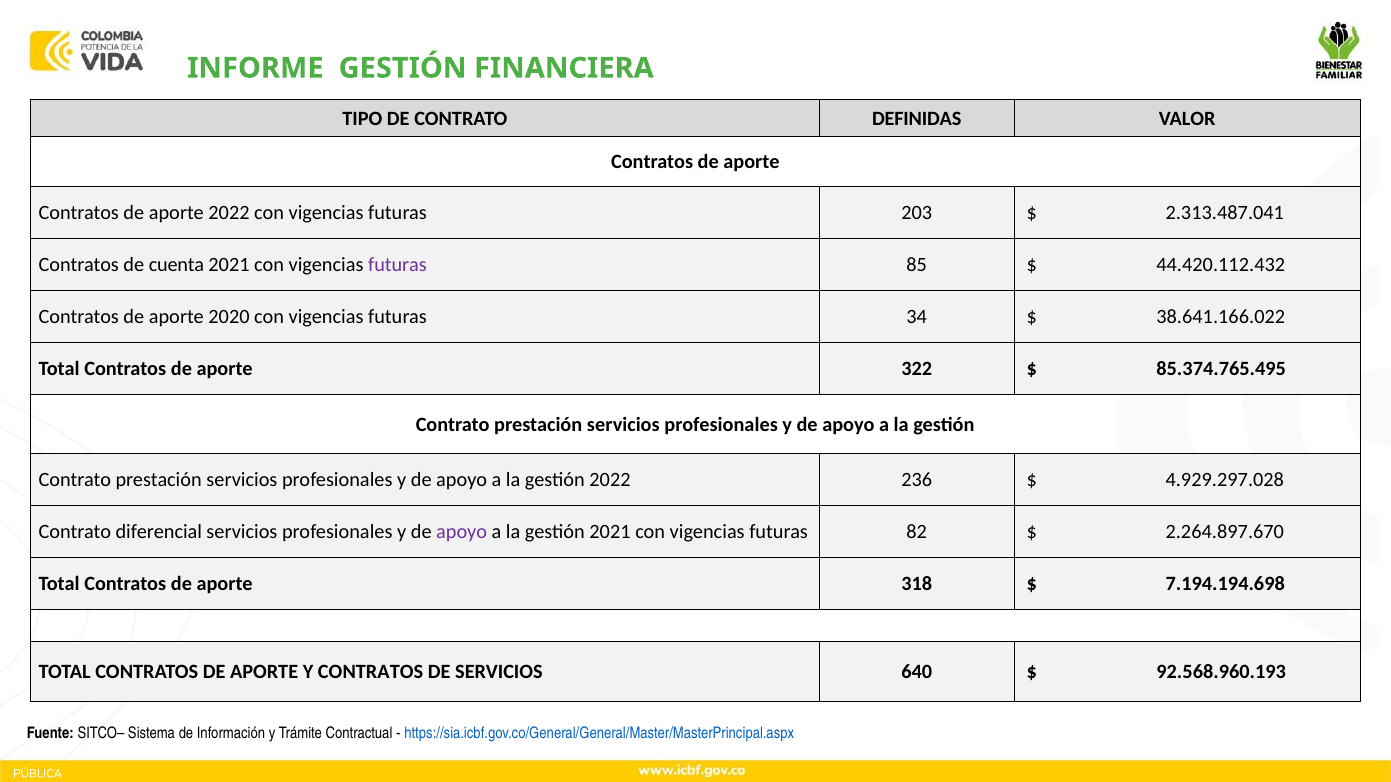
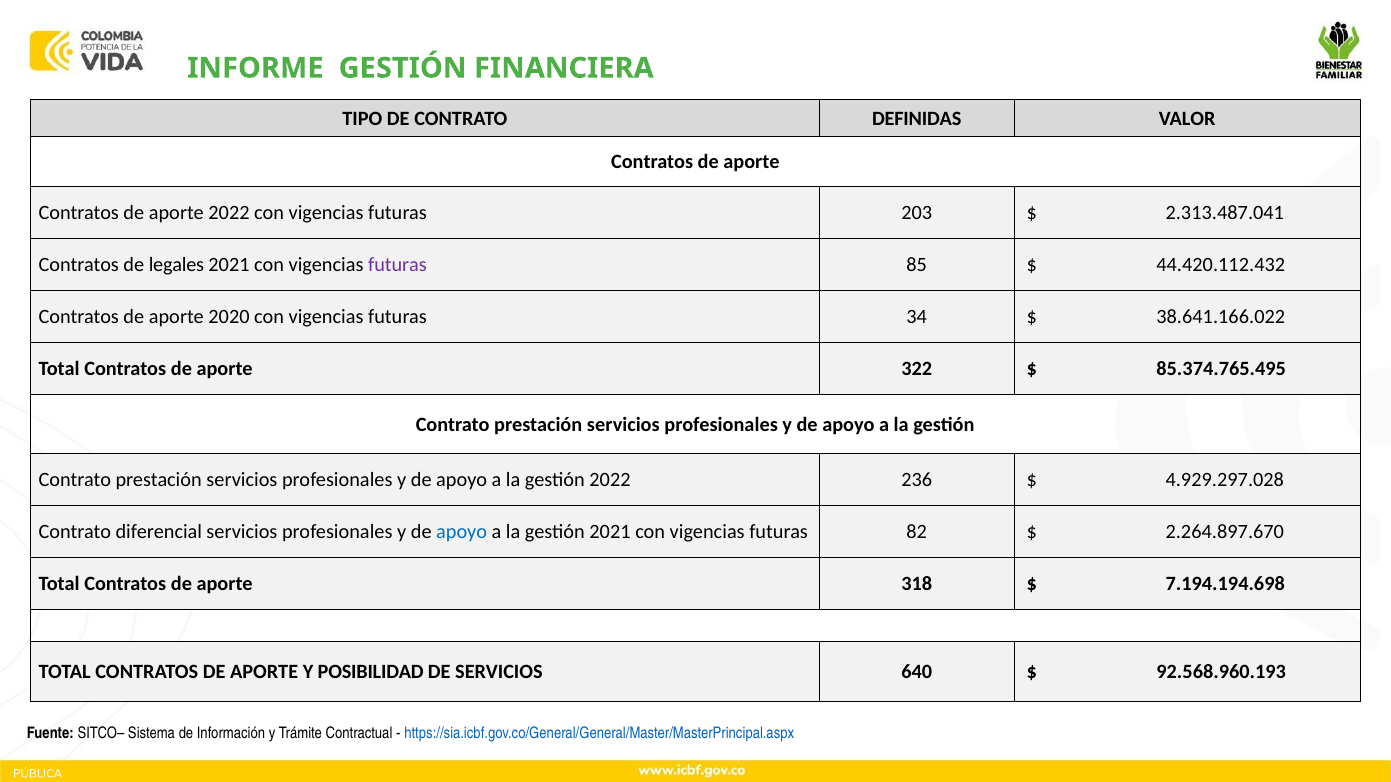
cuenta: cuenta -> legales
apoyo at (462, 532) colour: purple -> blue
Y CONTRATOS: CONTRATOS -> POSIBILIDAD
